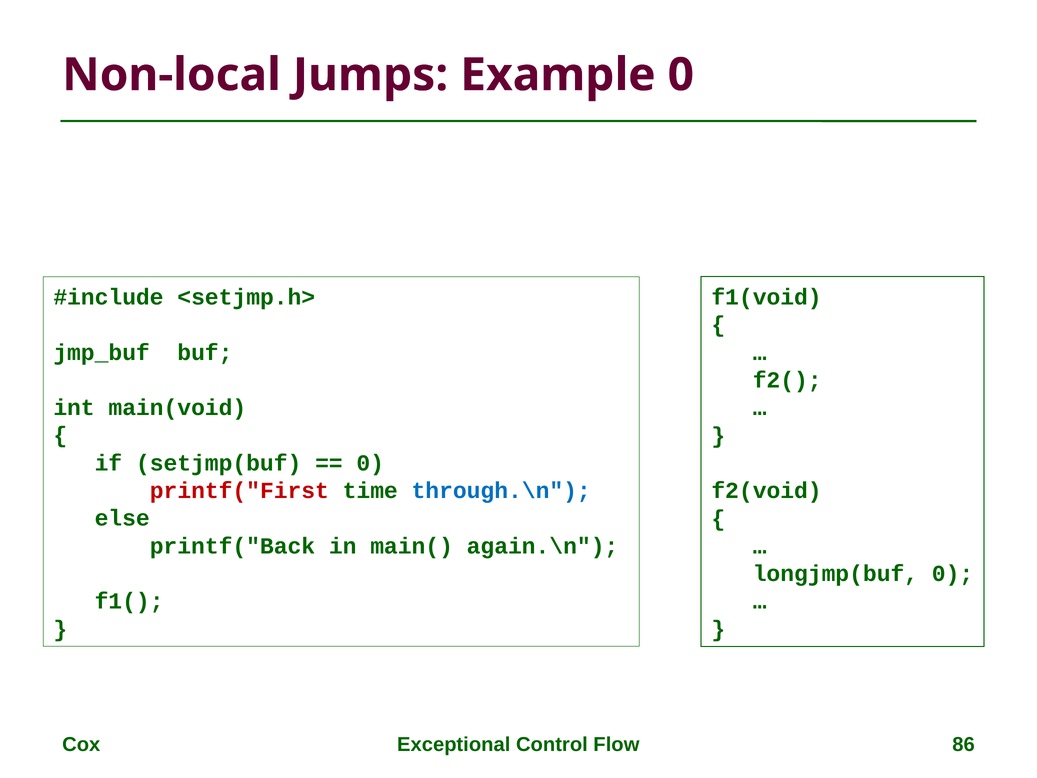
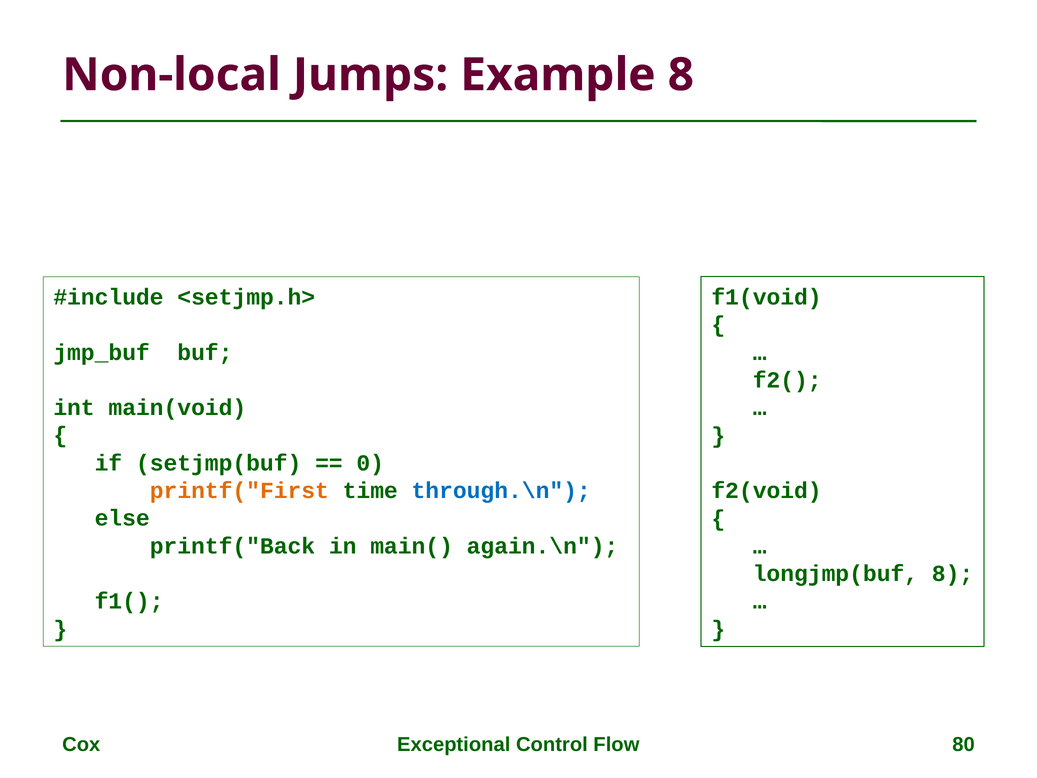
Example 0: 0 -> 8
printf("First colour: red -> orange
longjmp(buf 0: 0 -> 8
86: 86 -> 80
